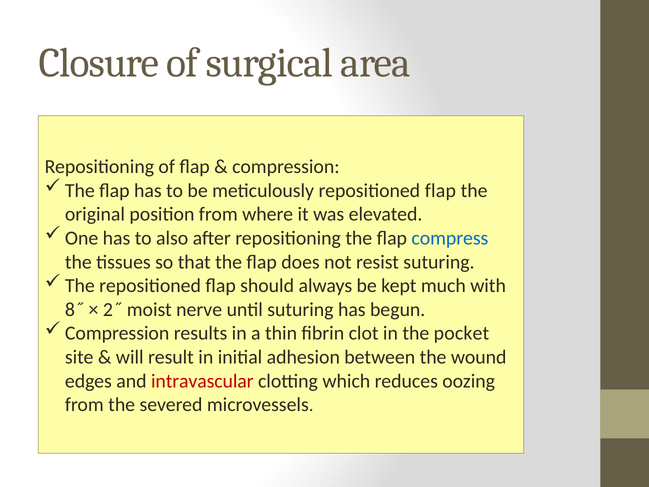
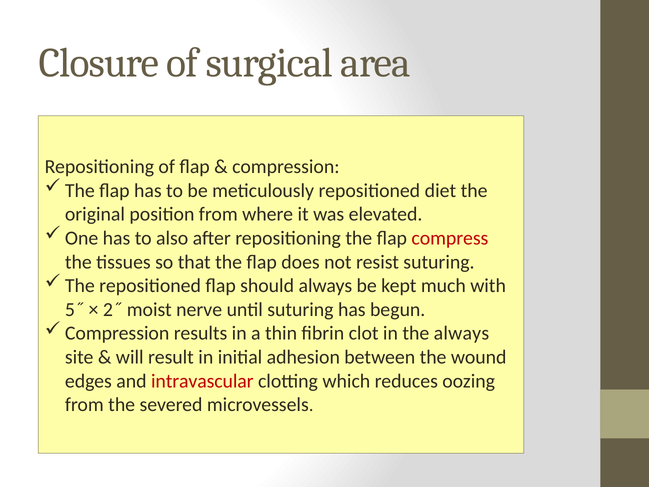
meticulously repositioned flap: flap -> diet
compress colour: blue -> red
8˝: 8˝ -> 5˝
the pocket: pocket -> always
